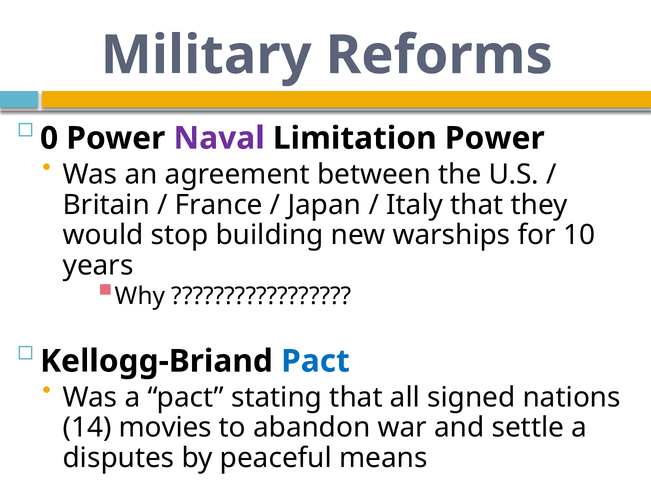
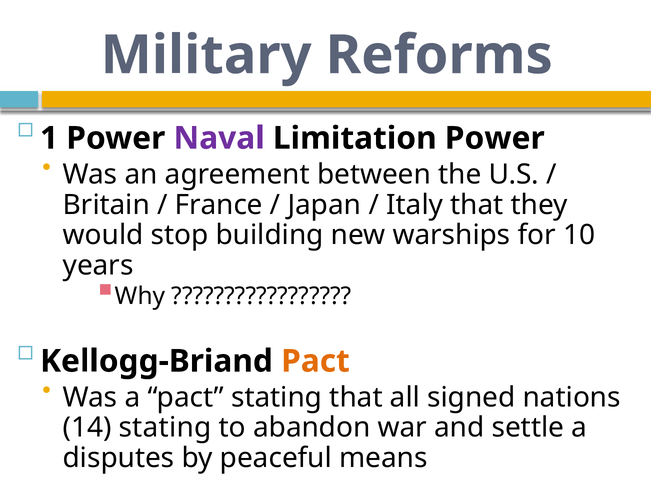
0: 0 -> 1
Pact at (315, 361) colour: blue -> orange
14 movies: movies -> stating
